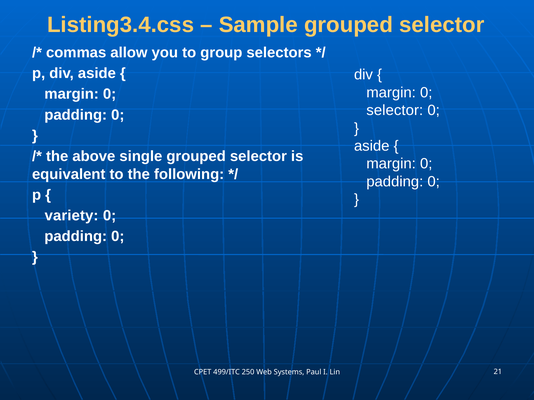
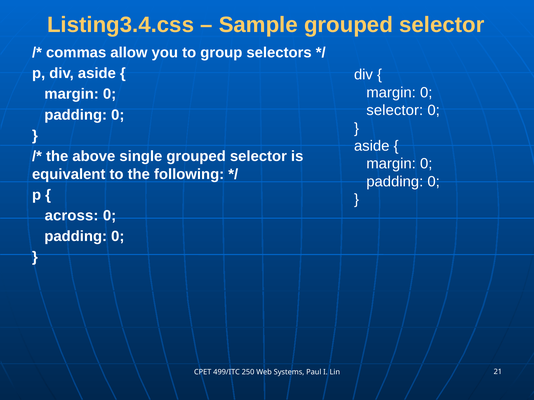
variety: variety -> across
